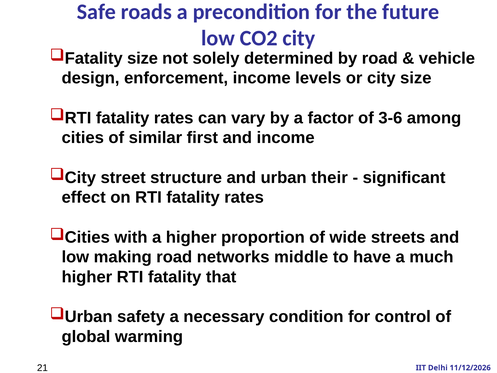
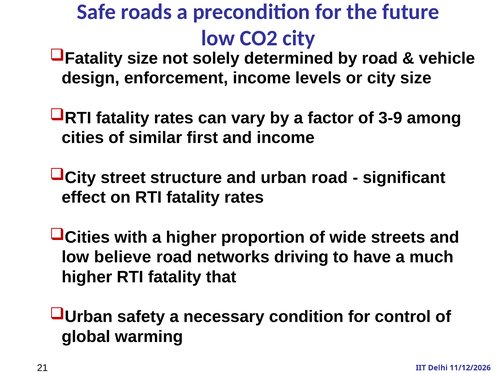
3-6: 3-6 -> 3-9
urban their: their -> road
making: making -> believe
middle: middle -> driving
